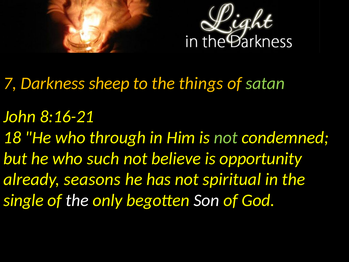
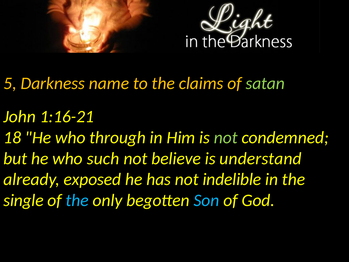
7: 7 -> 5
sheep: sheep -> name
things: things -> claims
8:16-21: 8:16-21 -> 1:16-21
opportunity: opportunity -> understand
seasons: seasons -> exposed
spiritual: spiritual -> indelible
the at (77, 200) colour: white -> light blue
Son colour: white -> light blue
